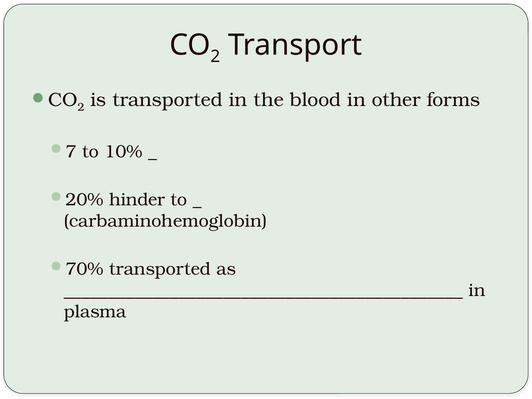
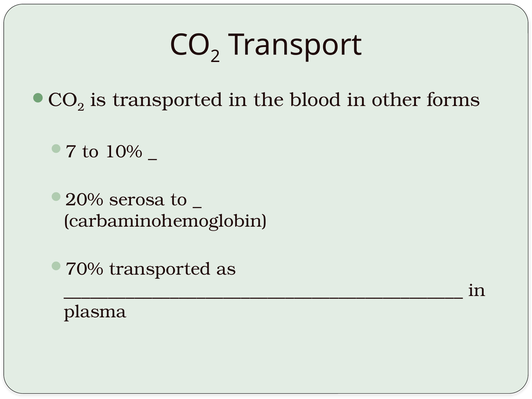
hinder: hinder -> serosa
